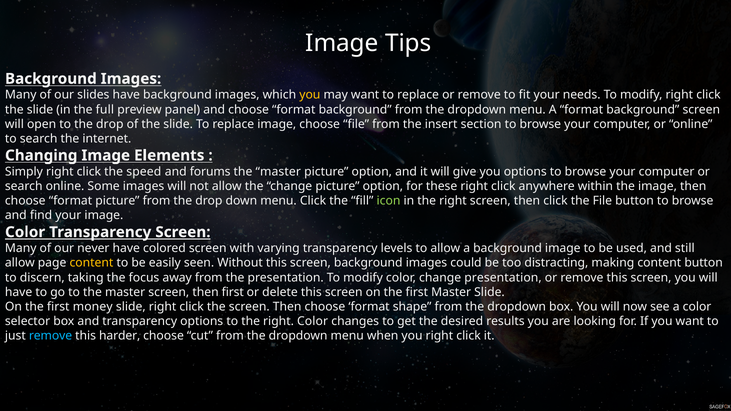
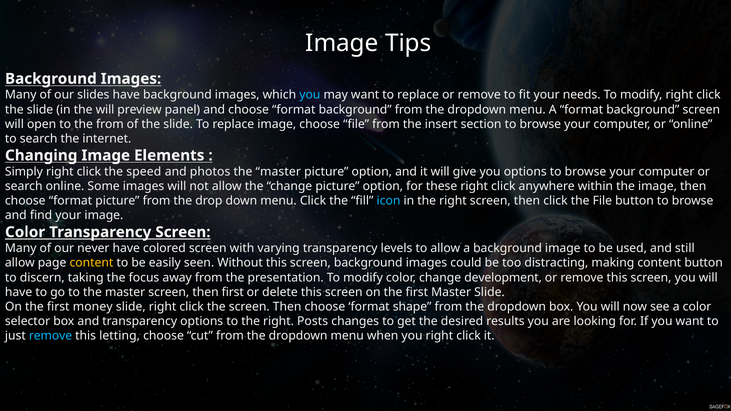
you at (310, 95) colour: yellow -> light blue
the full: full -> will
to the drop: drop -> from
forums: forums -> photos
icon colour: light green -> light blue
change presentation: presentation -> development
right Color: Color -> Posts
harder: harder -> letting
